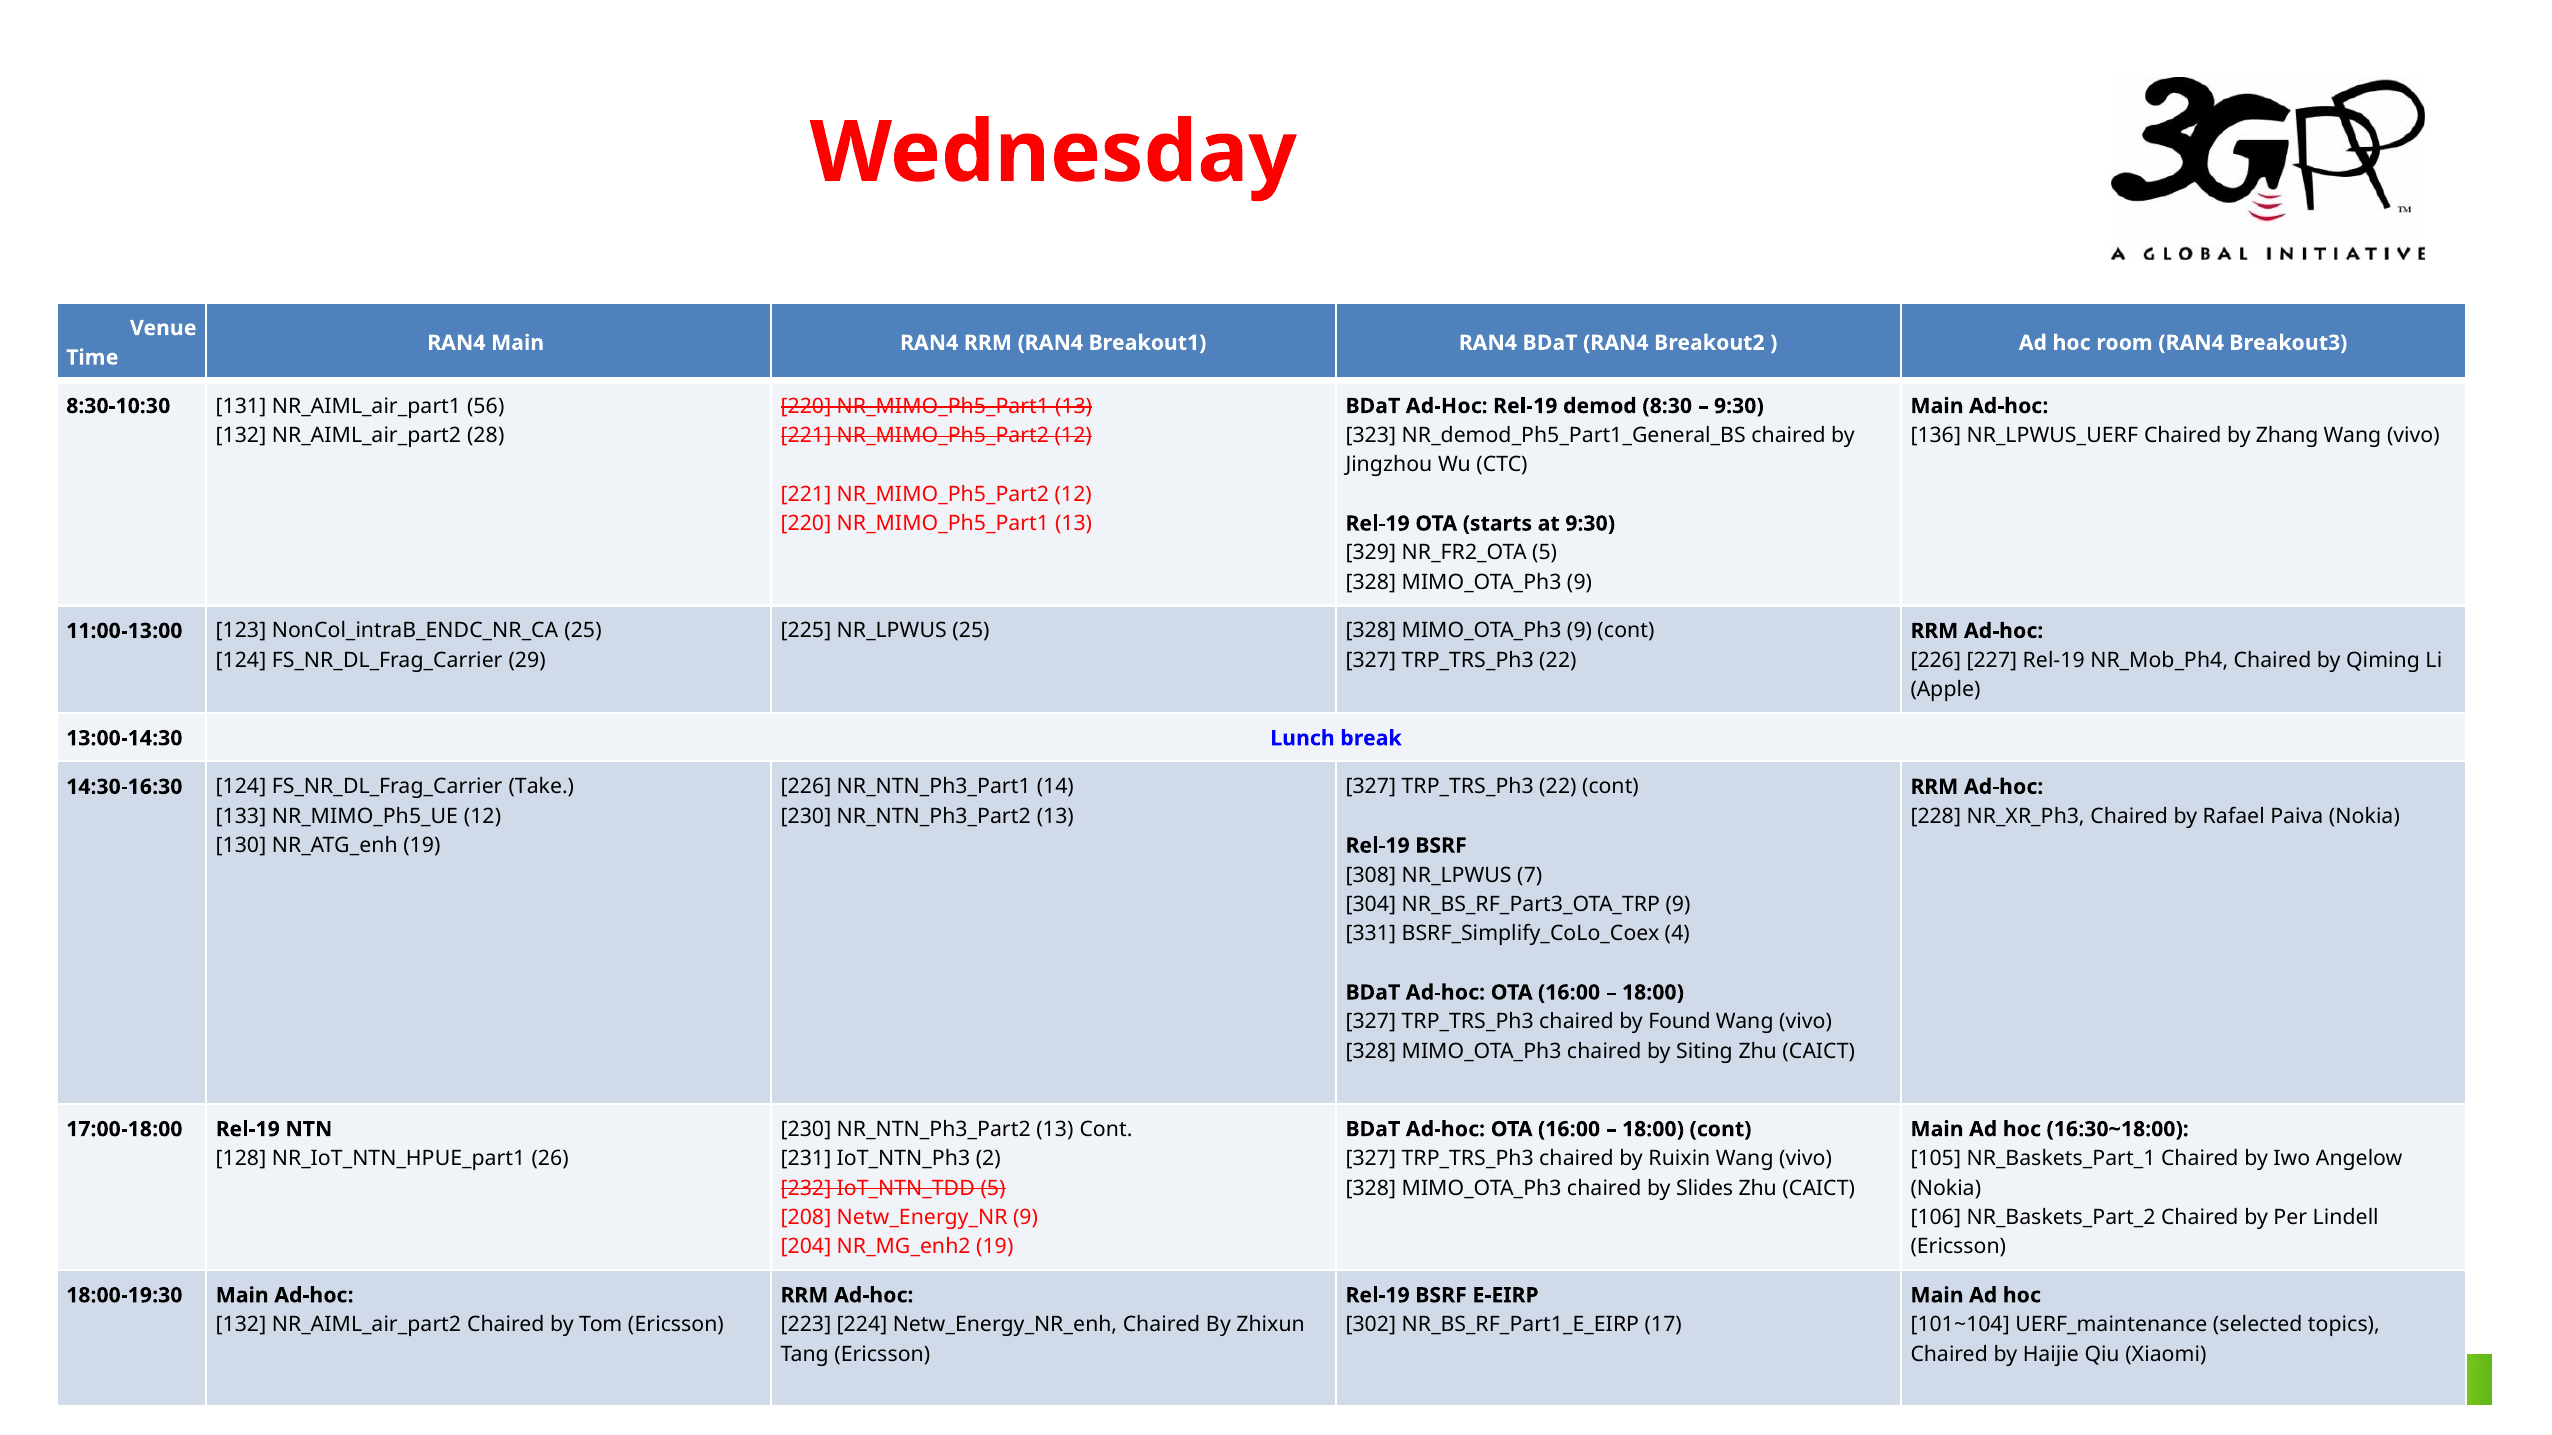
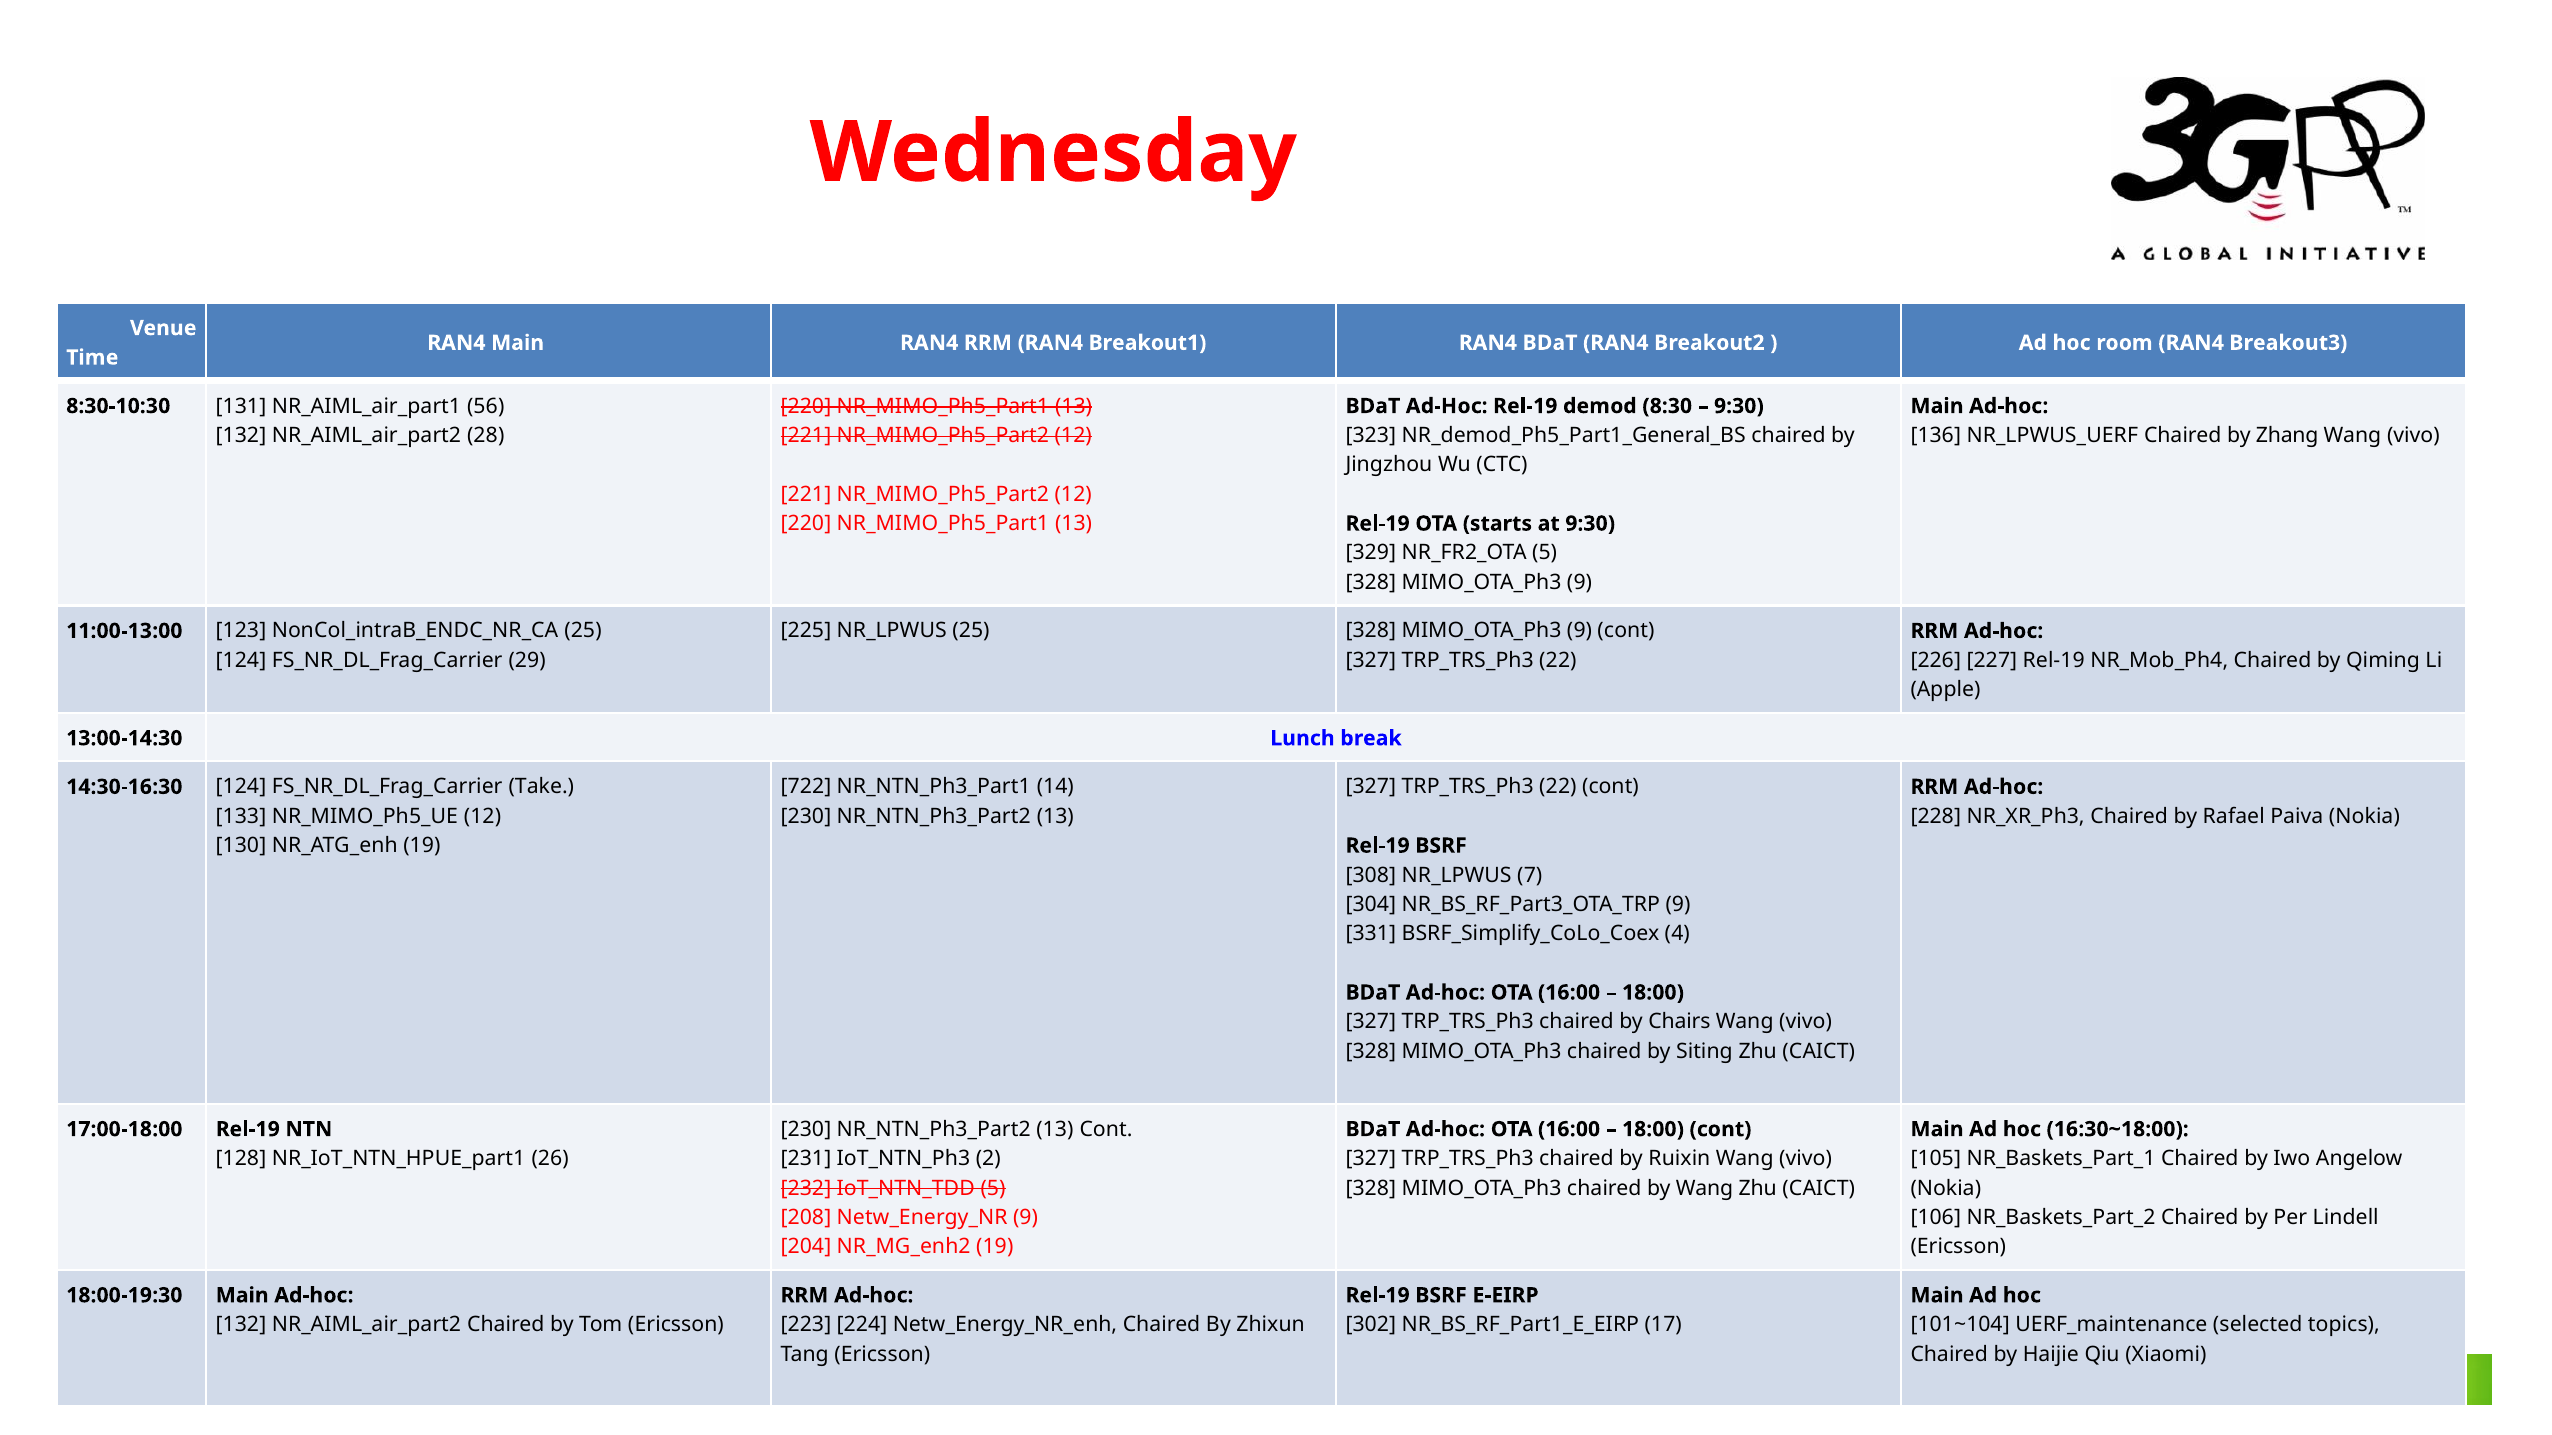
226 at (806, 787): 226 -> 722
Found: Found -> Chairs
by Slides: Slides -> Wang
